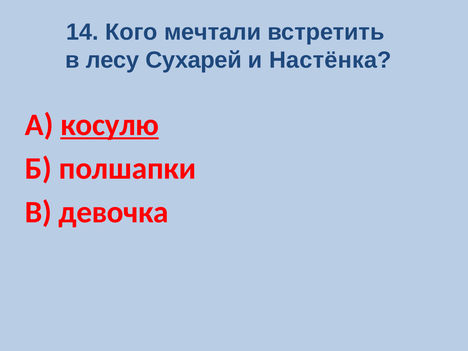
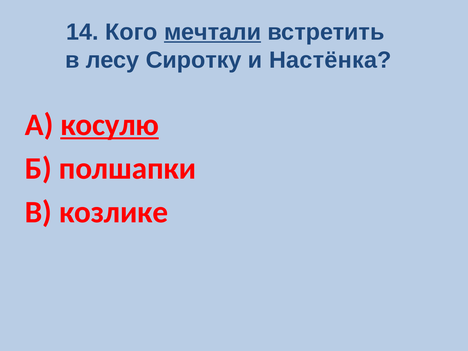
мечтали underline: none -> present
Сухарей: Сухарей -> Сиротку
девочка: девочка -> козлике
